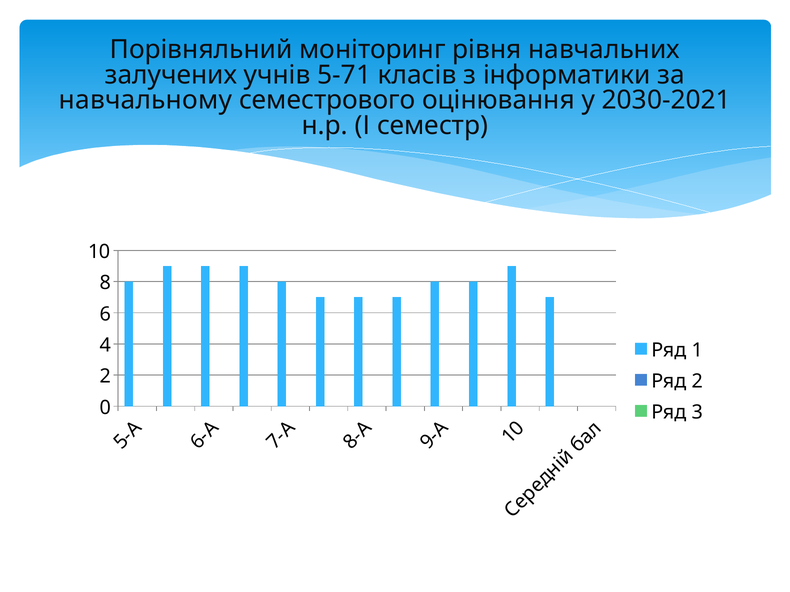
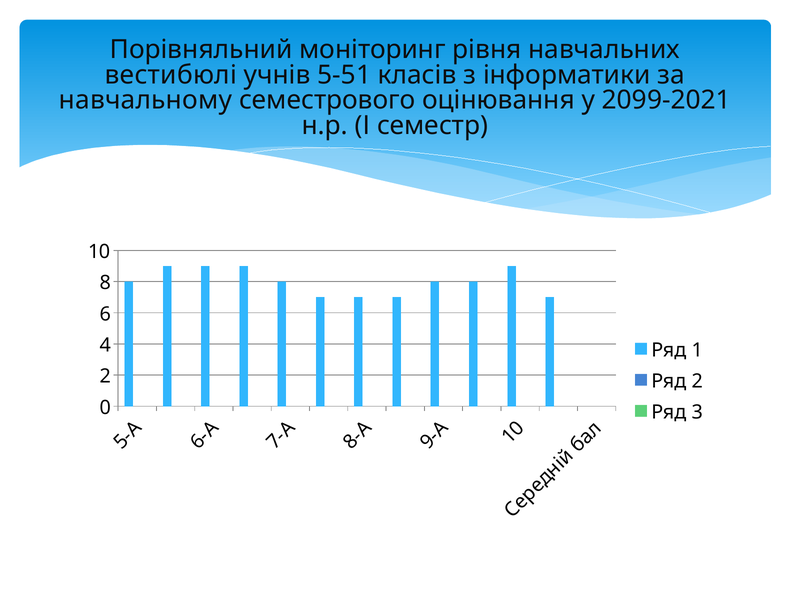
залучених: залучених -> вестибюлі
5-71: 5-71 -> 5-51
2030-2021: 2030-2021 -> 2099-2021
